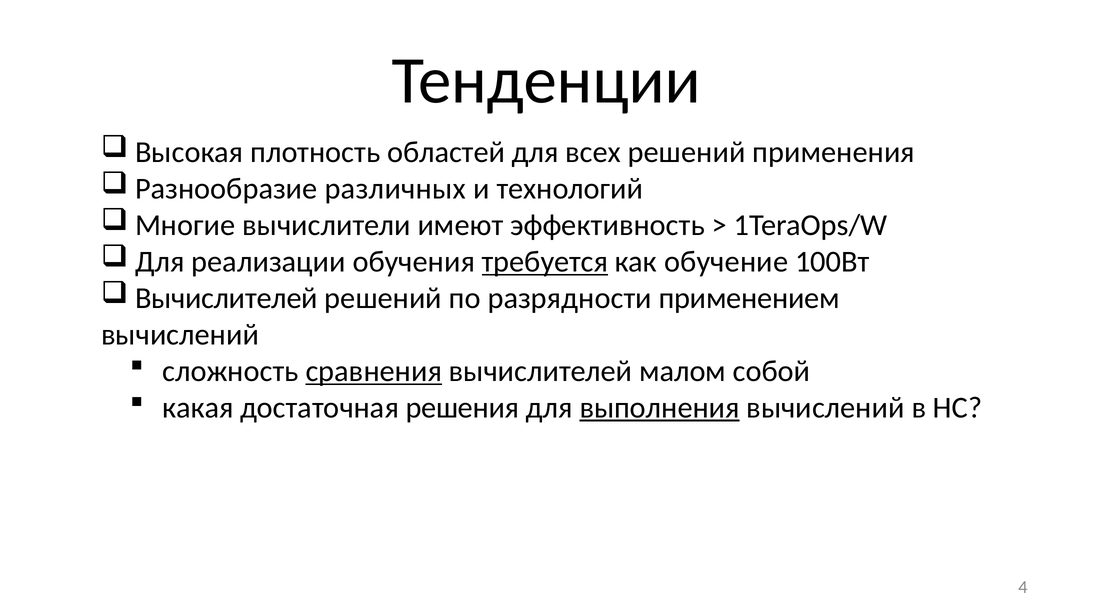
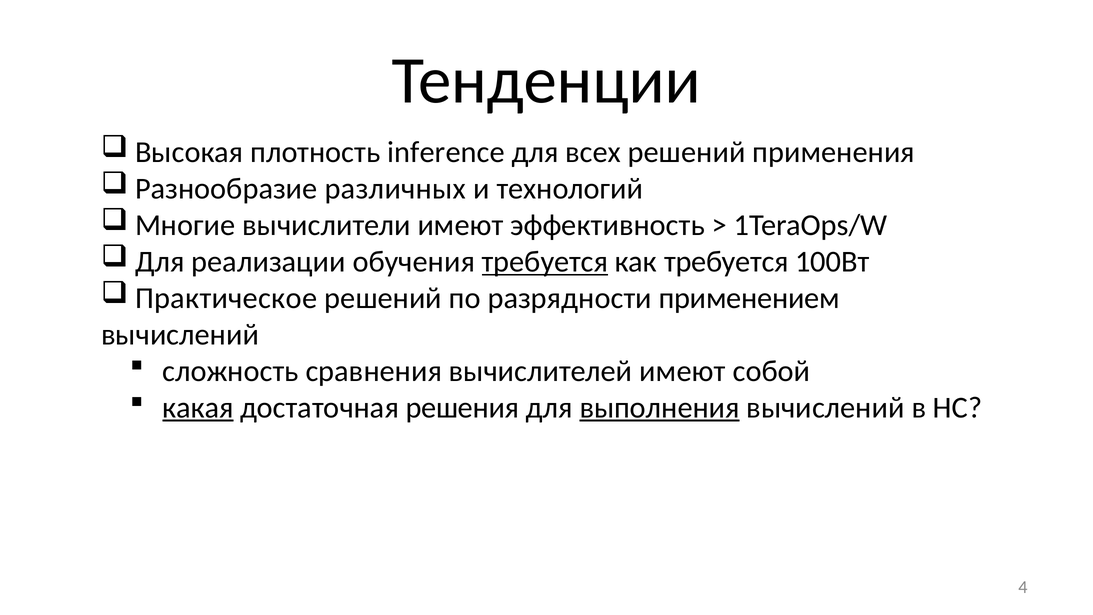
областей: областей -> inference
как обучение: обучение -> требуется
Вычислителей at (226, 298): Вычислителей -> Практическое
сравнения underline: present -> none
вычислителей малом: малом -> имеют
какая underline: none -> present
